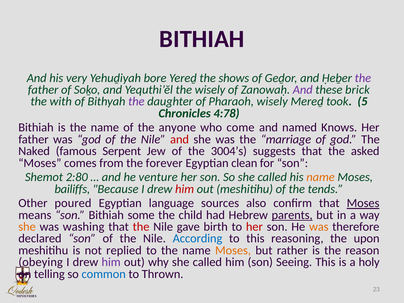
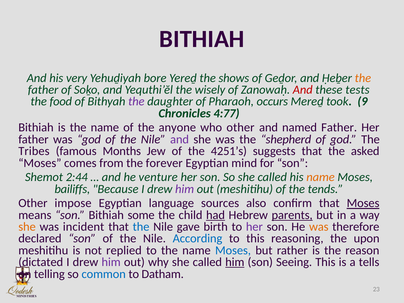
the at (363, 78) colour: purple -> orange
And at (303, 90) colour: purple -> red
brick: brick -> tests
with: with -> food
Pharaoh wisely: wisely -> occurs
5: 5 -> 9
4:78: 4:78 -> 4:77
who come: come -> other
named Knows: Knows -> Father
and at (180, 139) colour: red -> purple
marriage: marriage -> shepherd
Naked: Naked -> Tribes
Serpent: Serpent -> Months
3004’s: 3004’s -> 4251’s
clean: clean -> mind
2:80: 2:80 -> 2:44
him at (185, 189) colour: red -> purple
poured: poured -> impose
had underline: none -> present
washing: washing -> incident
the at (141, 227) colour: red -> blue
her at (254, 227) colour: red -> purple
Moses at (233, 250) colour: orange -> blue
obeying: obeying -> dictated
him at (235, 262) underline: none -> present
holy: holy -> tells
Thrown: Thrown -> Datham
